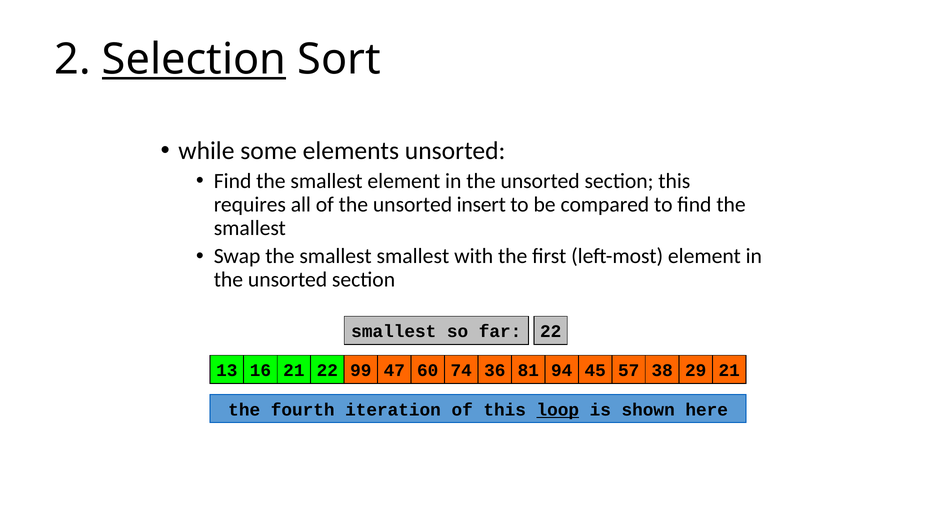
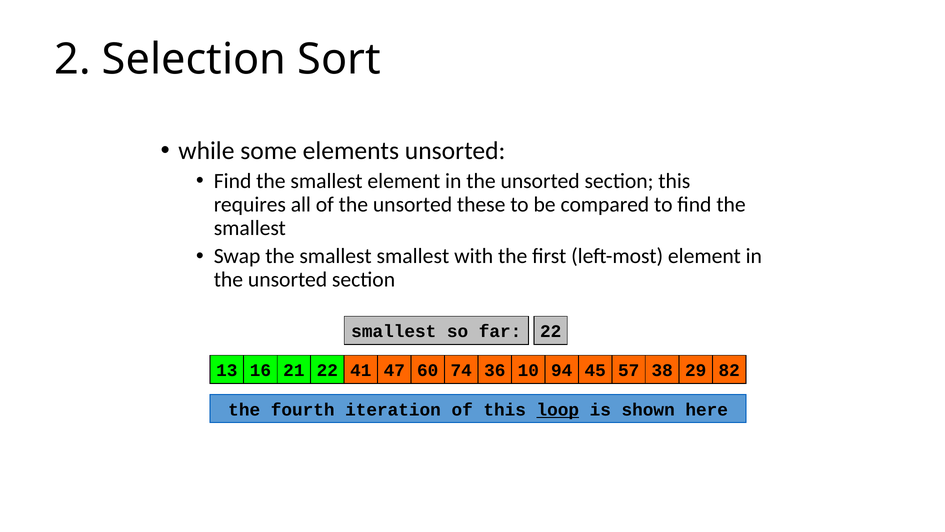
Selection underline: present -> none
insert: insert -> these
99: 99 -> 41
81: 81 -> 10
57 21: 21 -> 82
